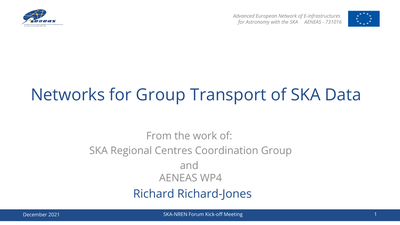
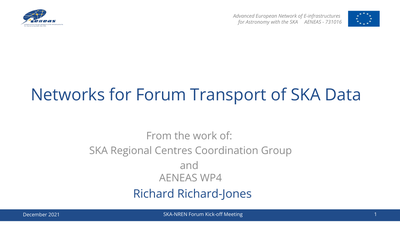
for Group: Group -> Forum
